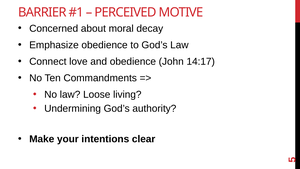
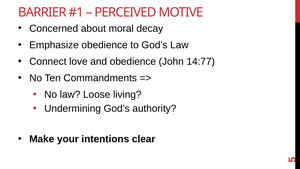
14:17: 14:17 -> 14:77
